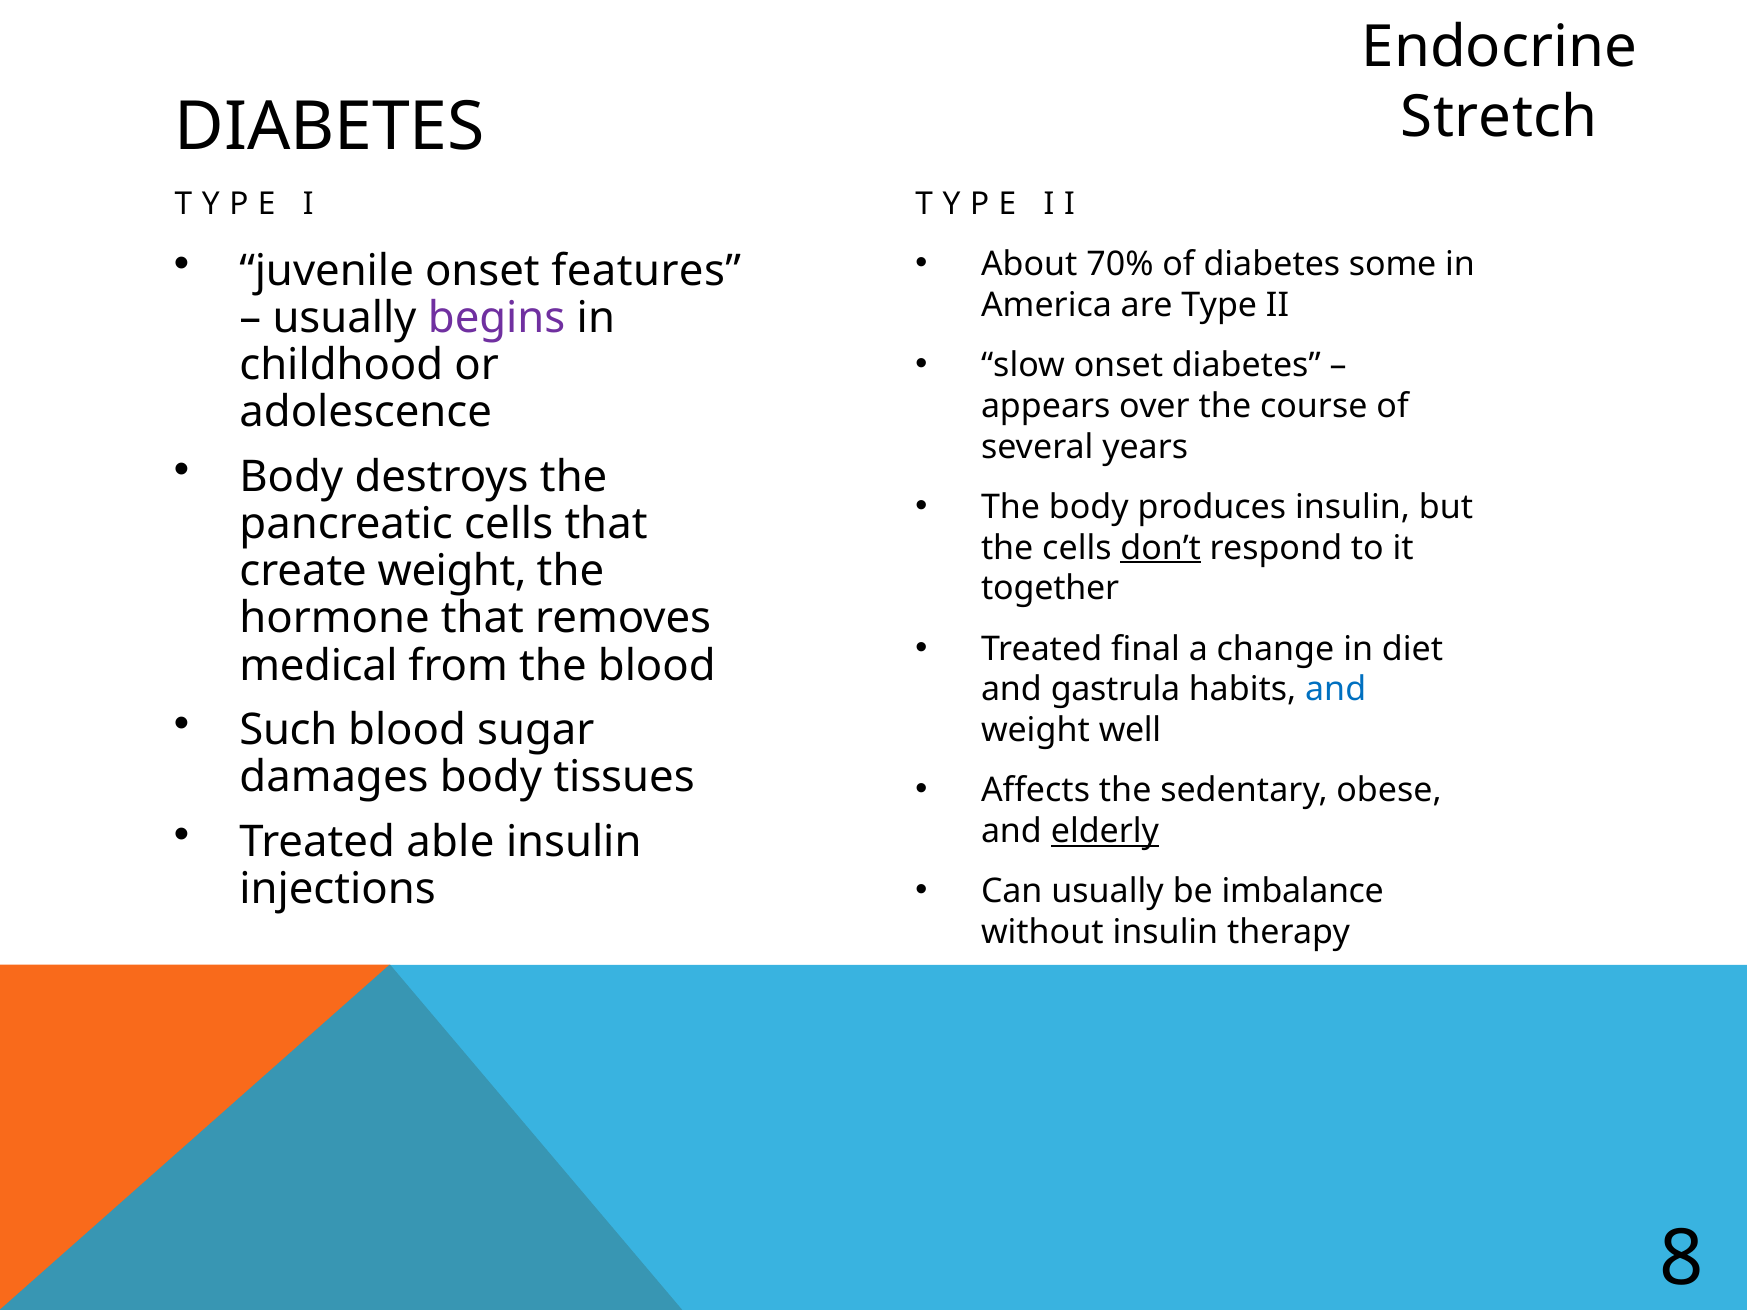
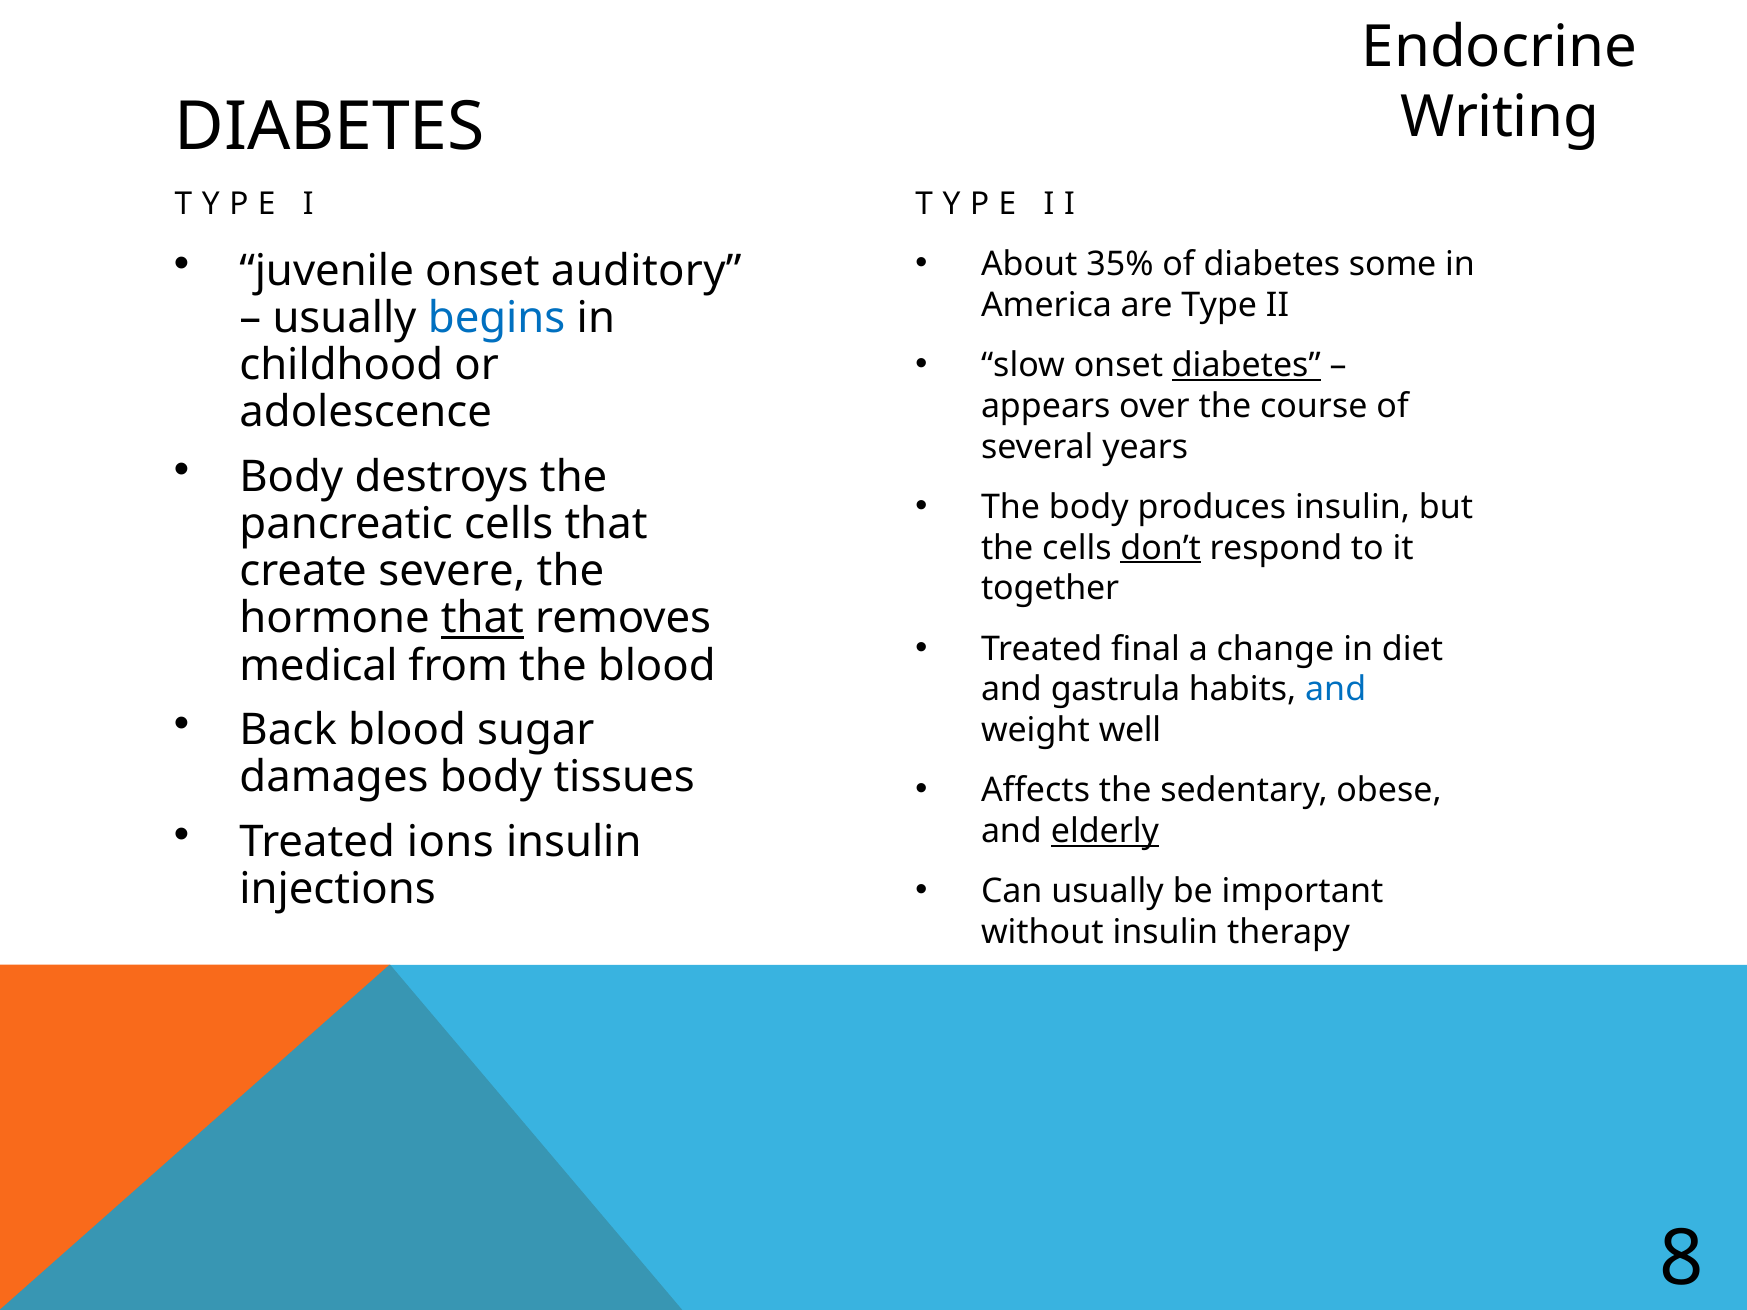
Stretch: Stretch -> Writing
features: features -> auditory
70%: 70% -> 35%
begins colour: purple -> blue
diabetes at (1246, 365) underline: none -> present
create weight: weight -> severe
that at (482, 619) underline: none -> present
Such: Such -> Back
able: able -> ions
imbalance: imbalance -> important
